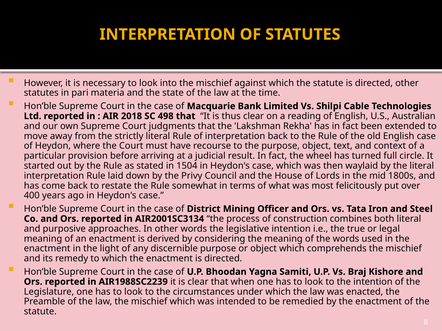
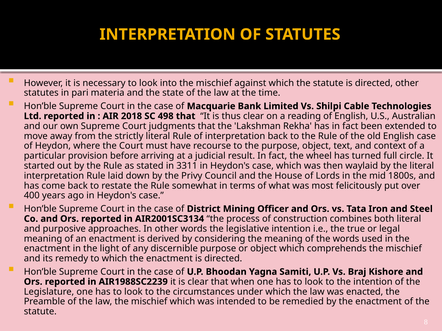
1504: 1504 -> 3311
